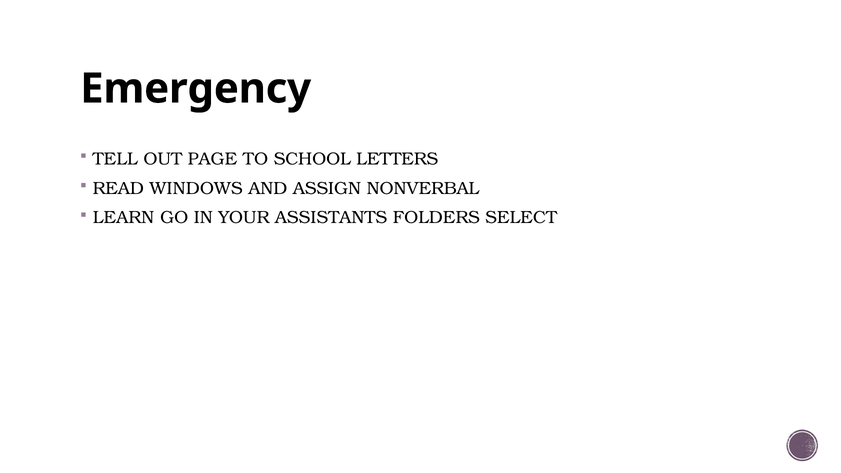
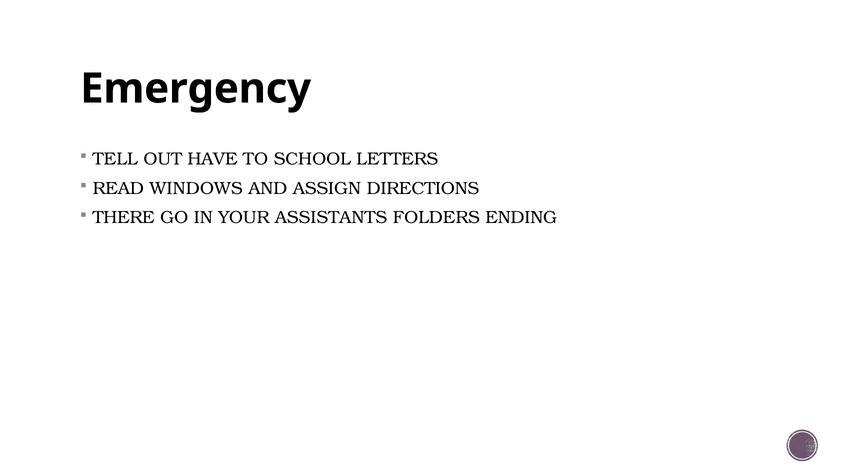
PAGE: PAGE -> HAVE
NONVERBAL: NONVERBAL -> DIRECTIONS
LEARN: LEARN -> THERE
SELECT: SELECT -> ENDING
